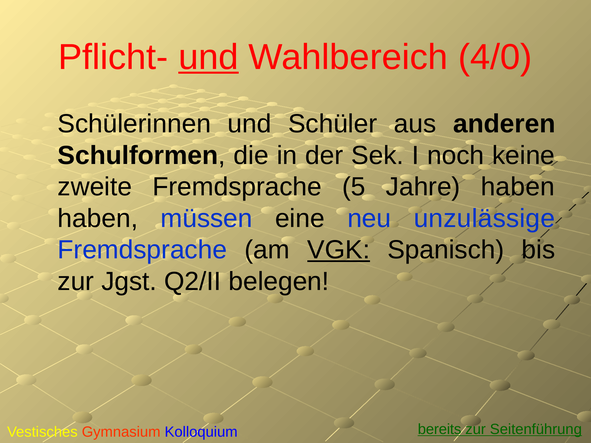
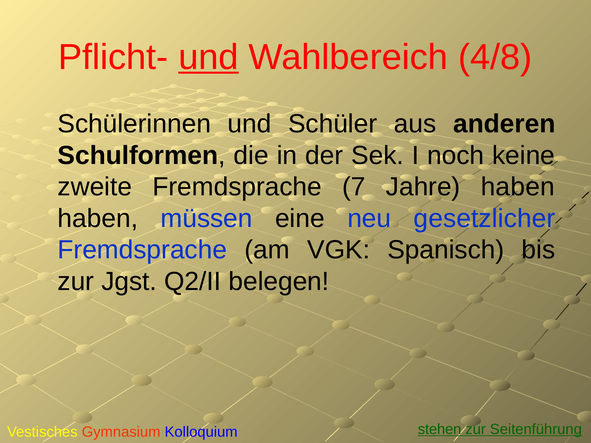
4/0: 4/0 -> 4/8
5: 5 -> 7
unzulässige: unzulässige -> gesetzlicher
VGK underline: present -> none
bereits: bereits -> stehen
